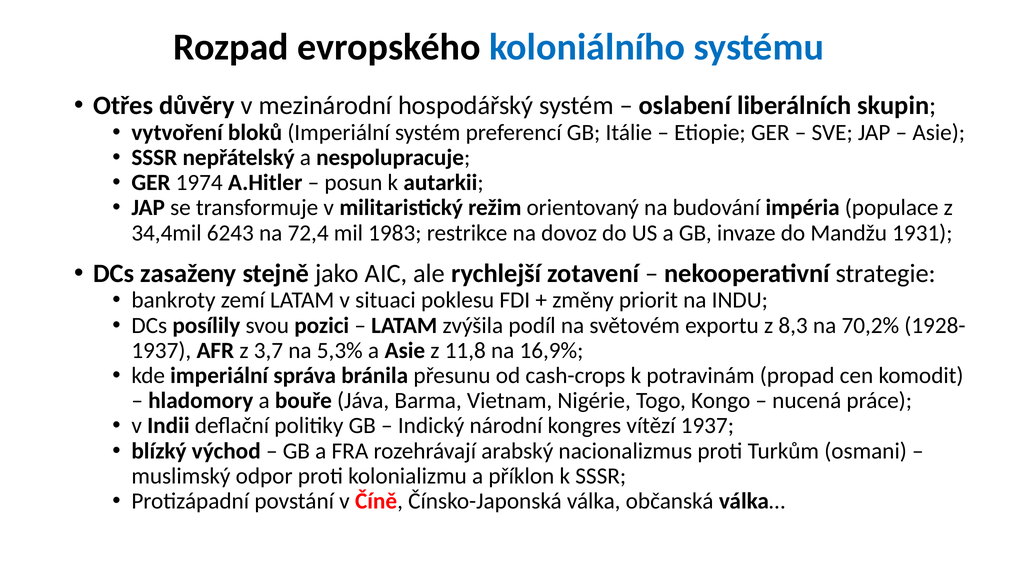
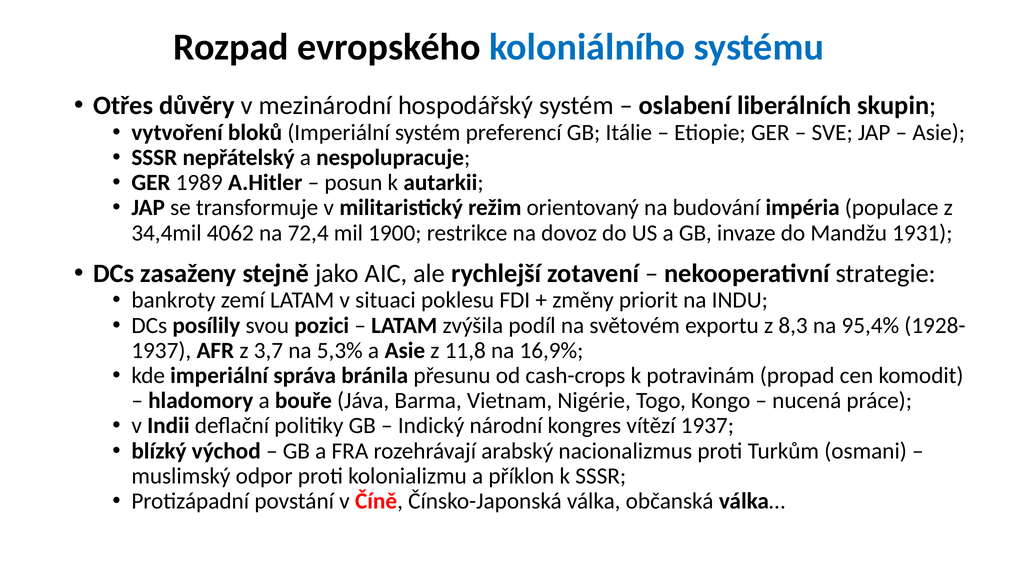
1974: 1974 -> 1989
6243: 6243 -> 4062
1983: 1983 -> 1900
70,2%: 70,2% -> 95,4%
